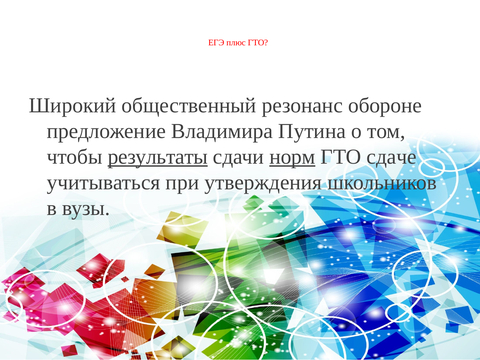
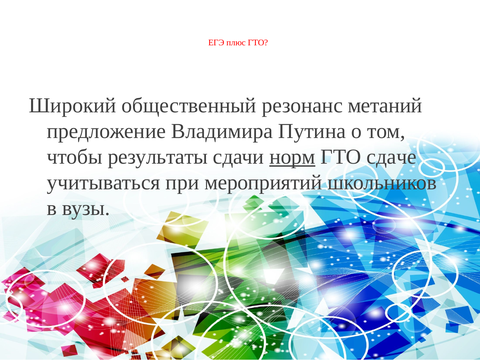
обороне: обороне -> метаний
результаты underline: present -> none
утверждения: утверждения -> мероприятий
